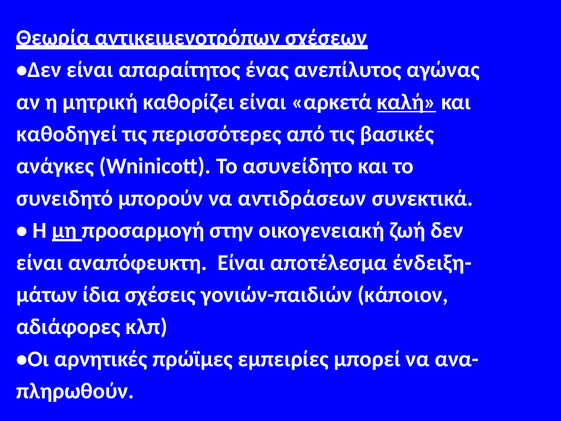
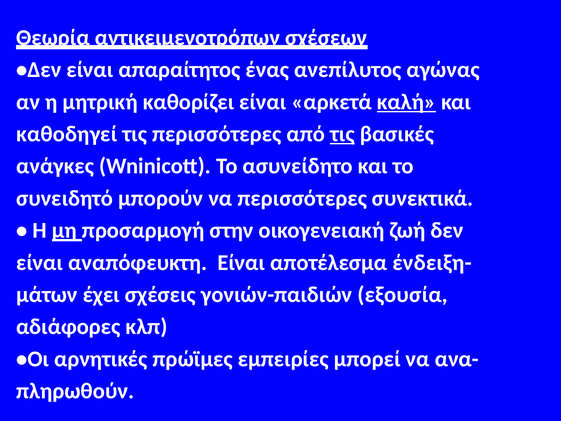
τις at (342, 134) underline: none -> present
να αντιδράσεων: αντιδράσεων -> περισσότερες
ίδια: ίδια -> έχει
κάποιον: κάποιον -> εξουσία
